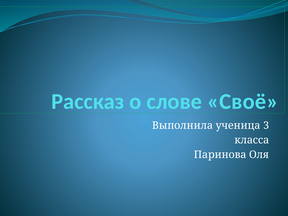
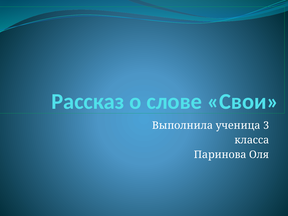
Своё: Своё -> Свои
